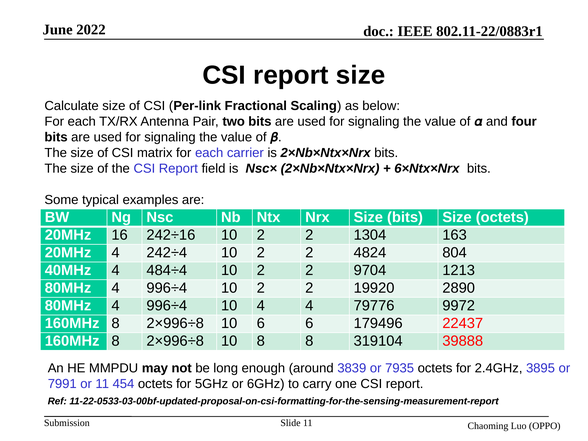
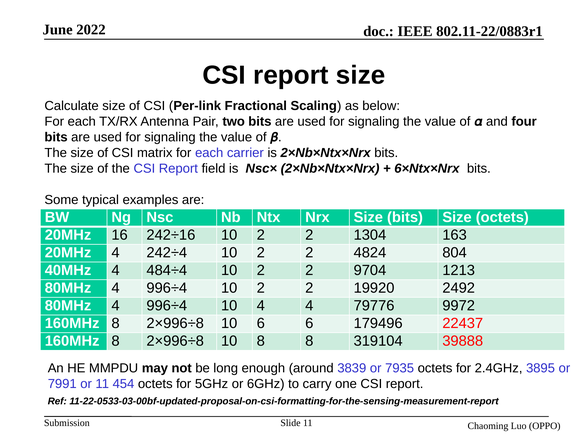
2890: 2890 -> 2492
